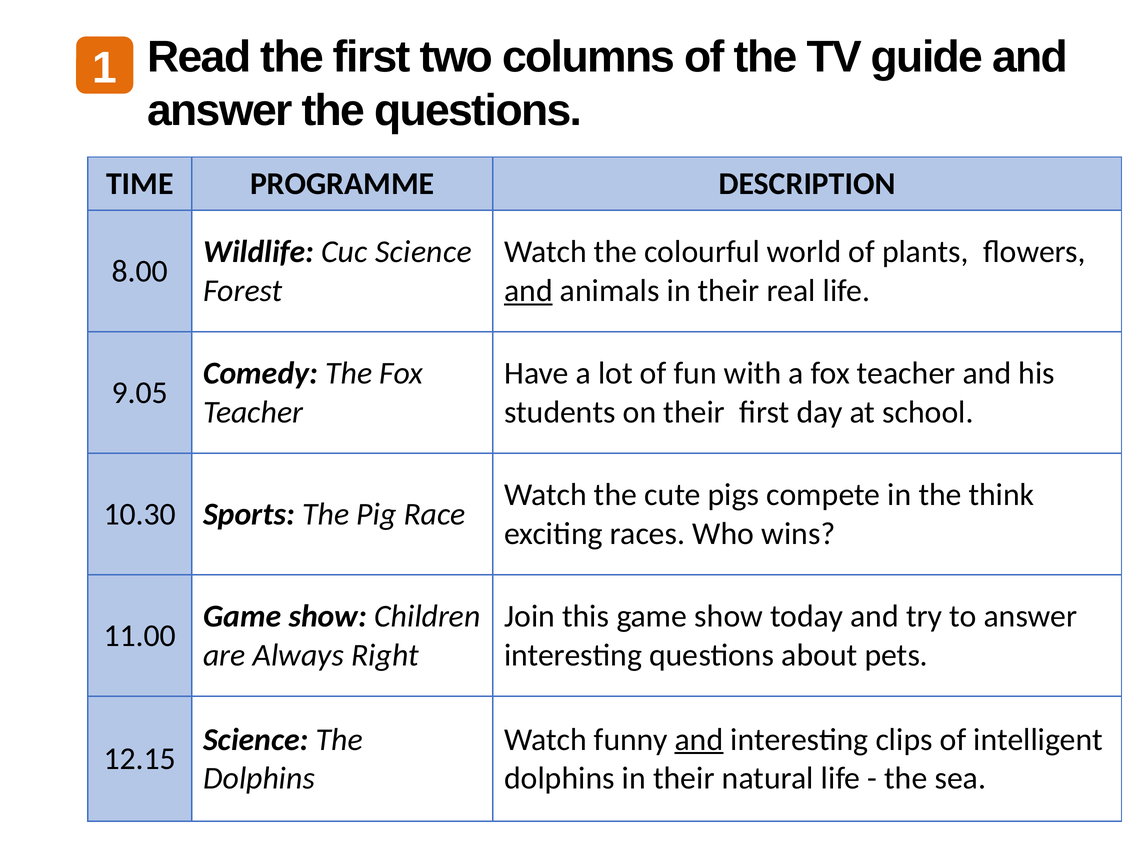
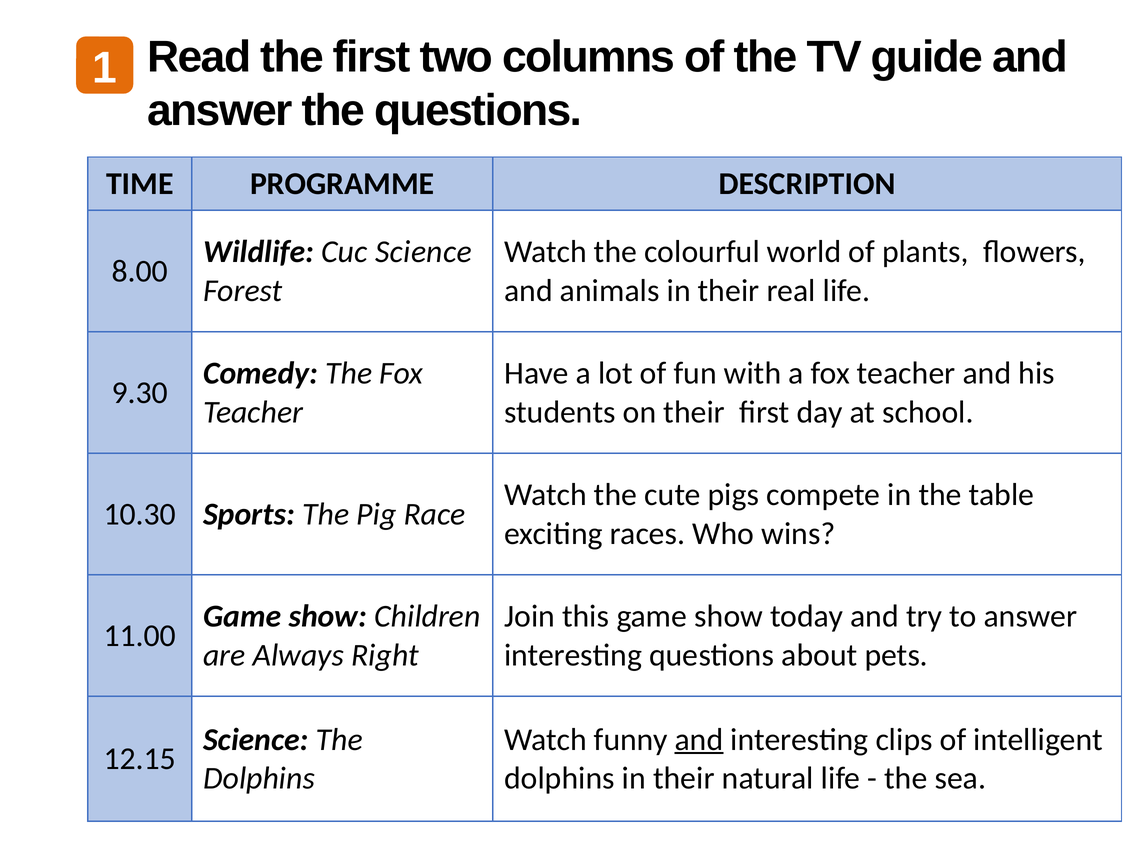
and at (528, 291) underline: present -> none
9.05: 9.05 -> 9.30
think: think -> table
